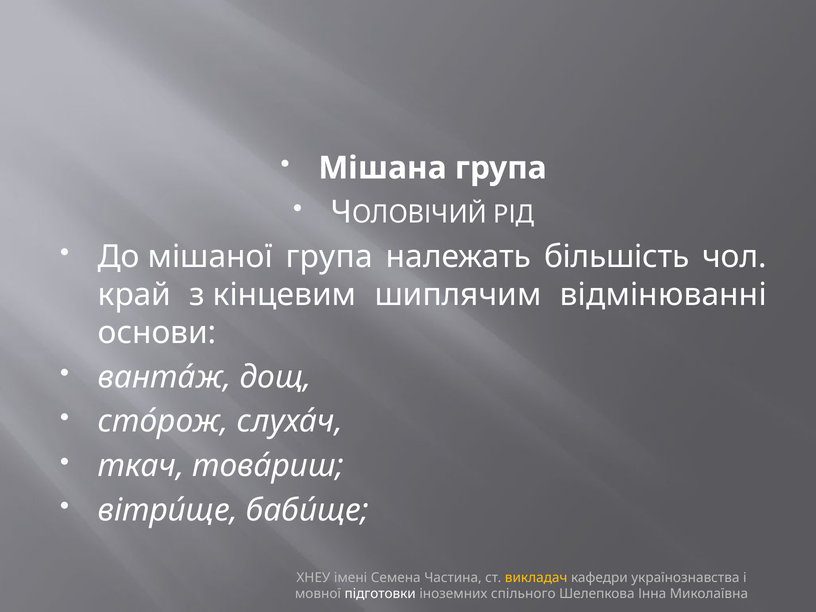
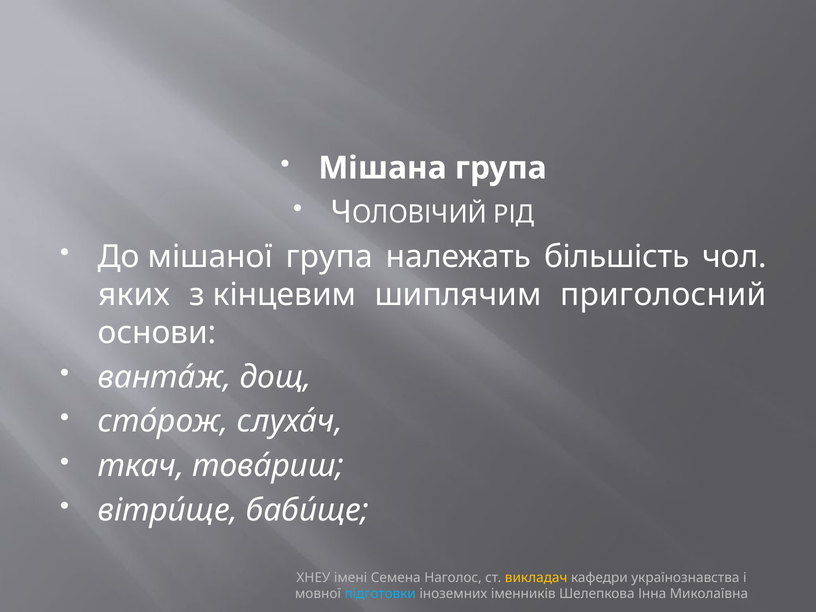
край: край -> яких
відмінюванні: відмінюванні -> приголосний
Частина: Частина -> Наголос
підготовки colour: white -> light blue
спільного: спільного -> іменників
